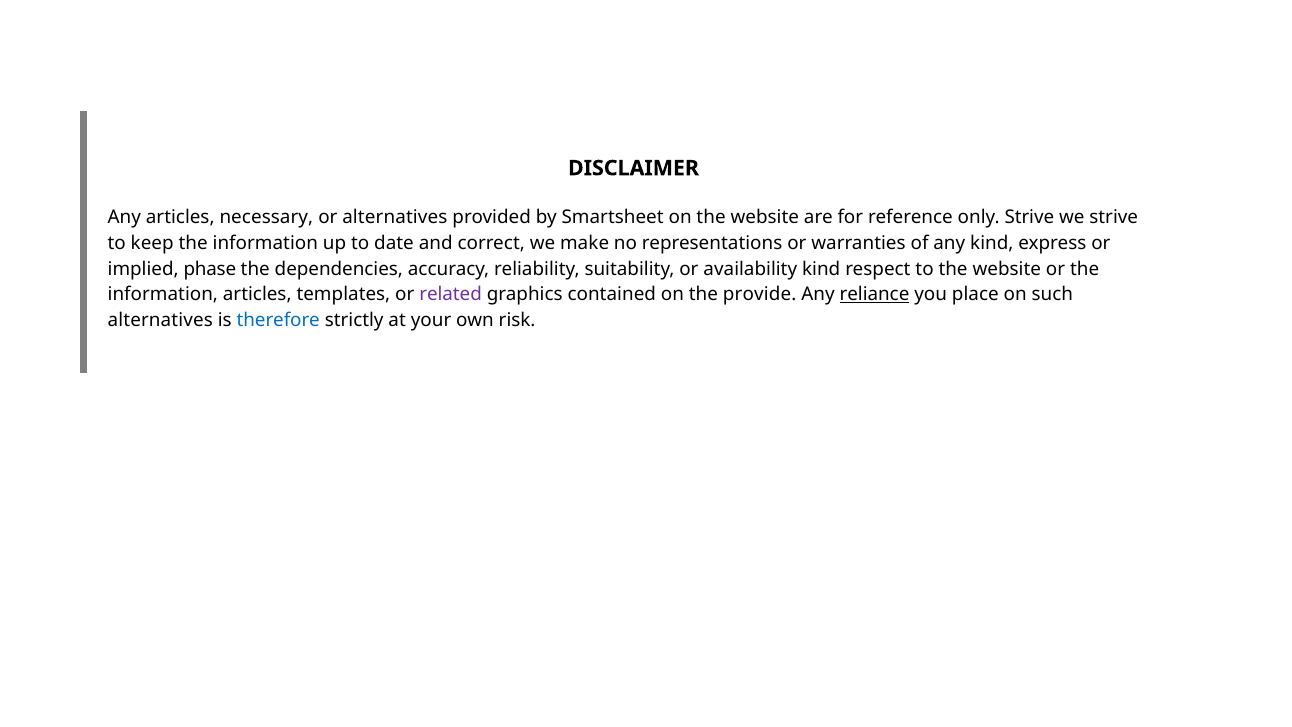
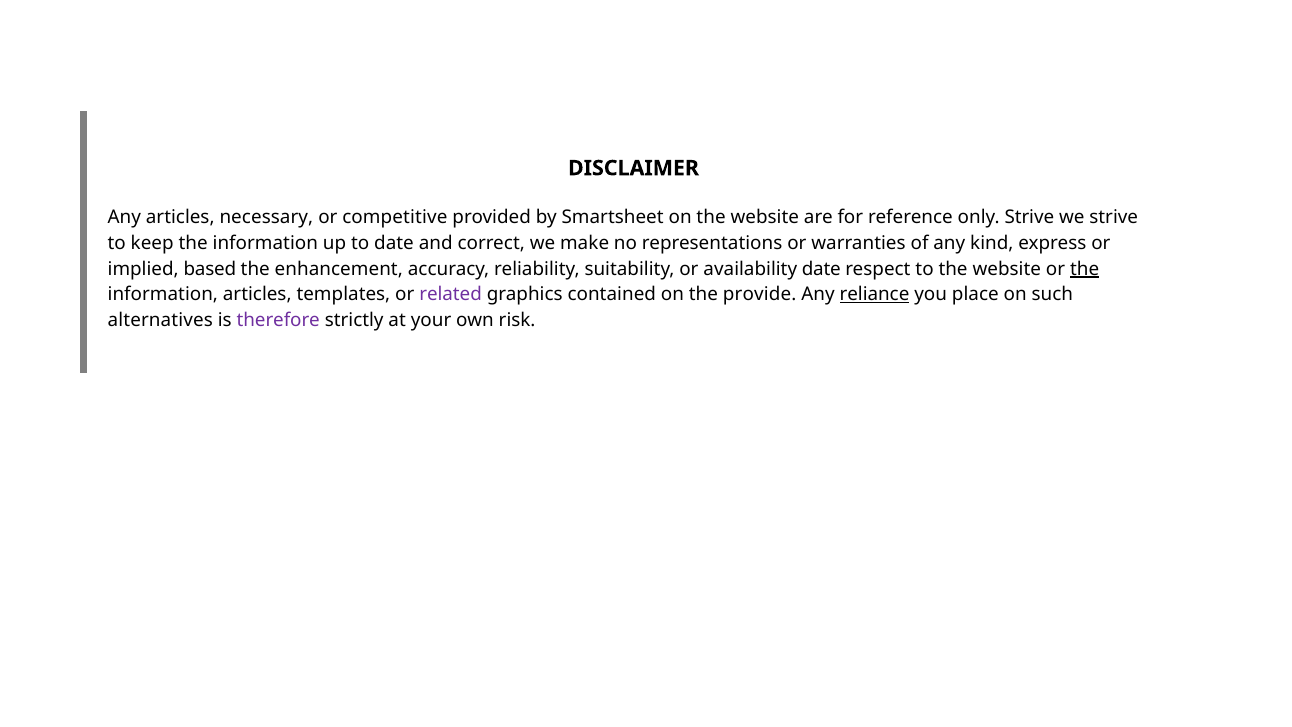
or alternatives: alternatives -> competitive
phase: phase -> based
dependencies: dependencies -> enhancement
availability kind: kind -> date
the at (1085, 269) underline: none -> present
therefore colour: blue -> purple
